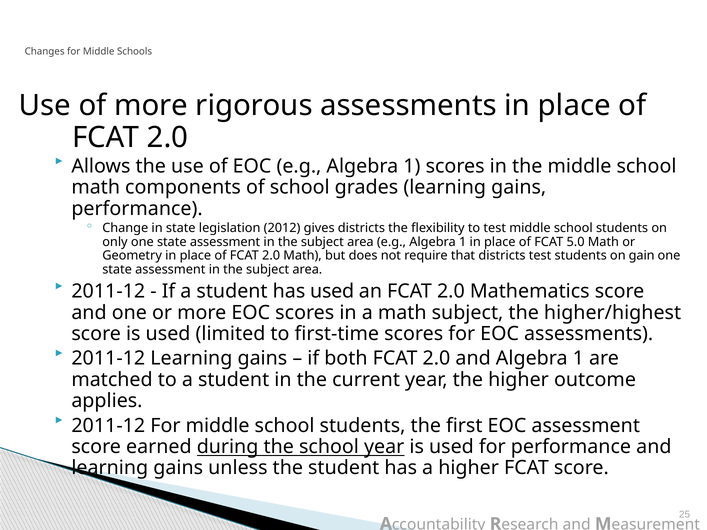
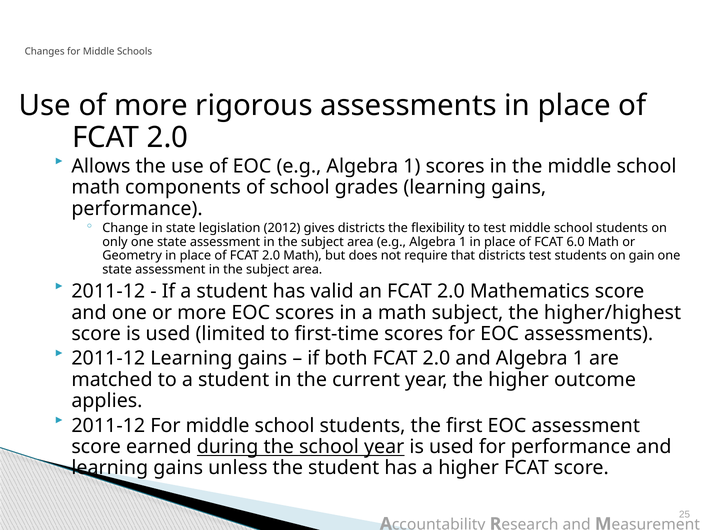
5.0: 5.0 -> 6.0
has used: used -> valid
